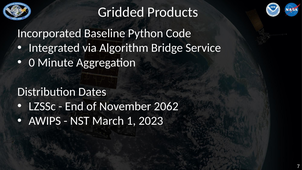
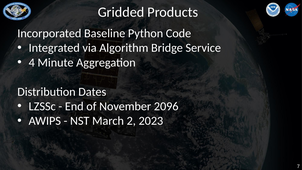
0: 0 -> 4
2062: 2062 -> 2096
1: 1 -> 2
